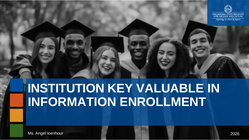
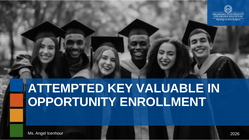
INSTITUTION: INSTITUTION -> ATTEMPTED
INFORMATION: INFORMATION -> OPPORTUNITY
